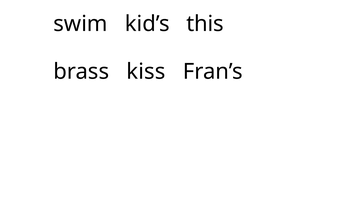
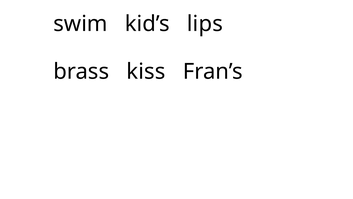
this: this -> lips
